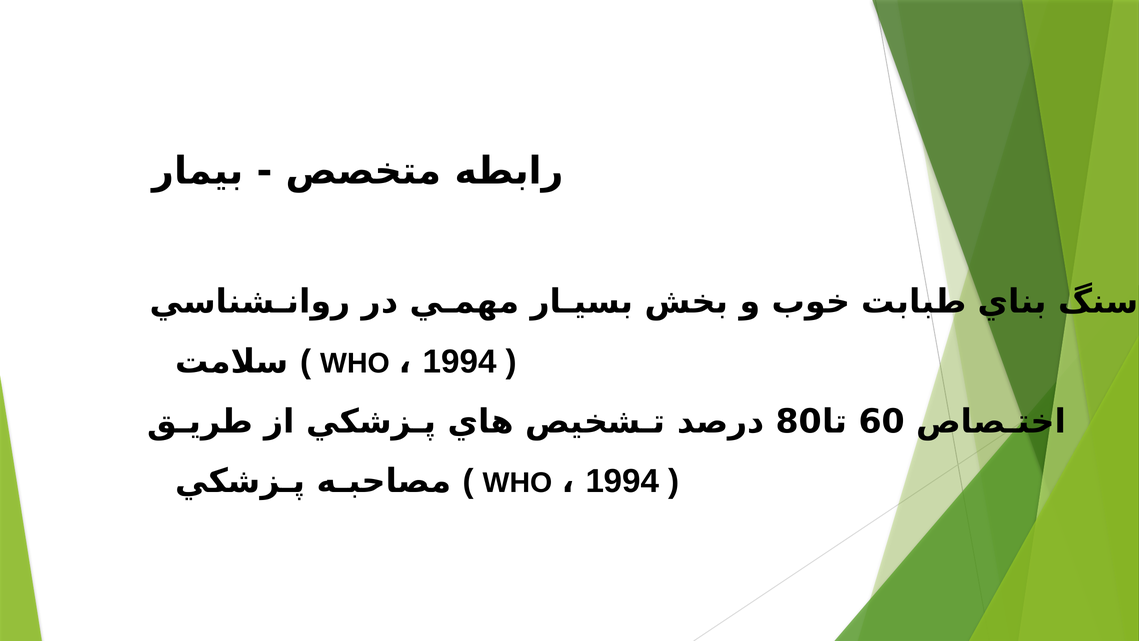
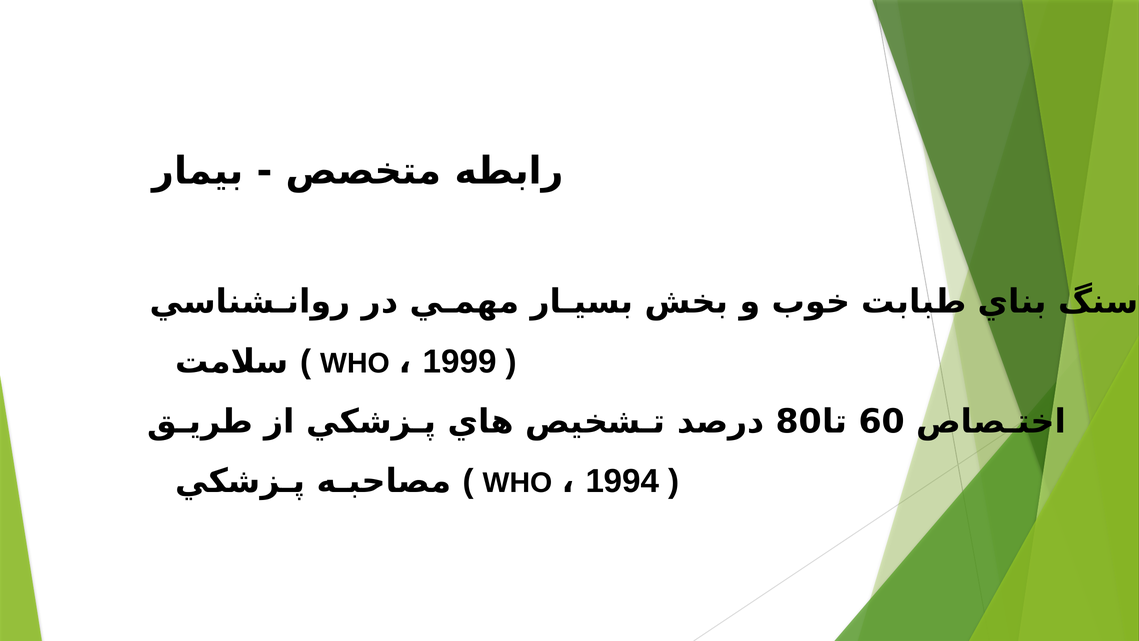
1994 at (460, 362): 1994 -> 1999
